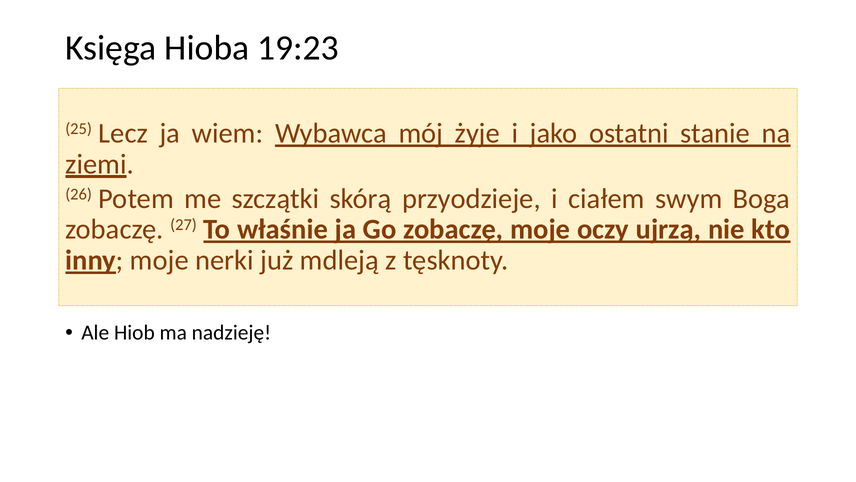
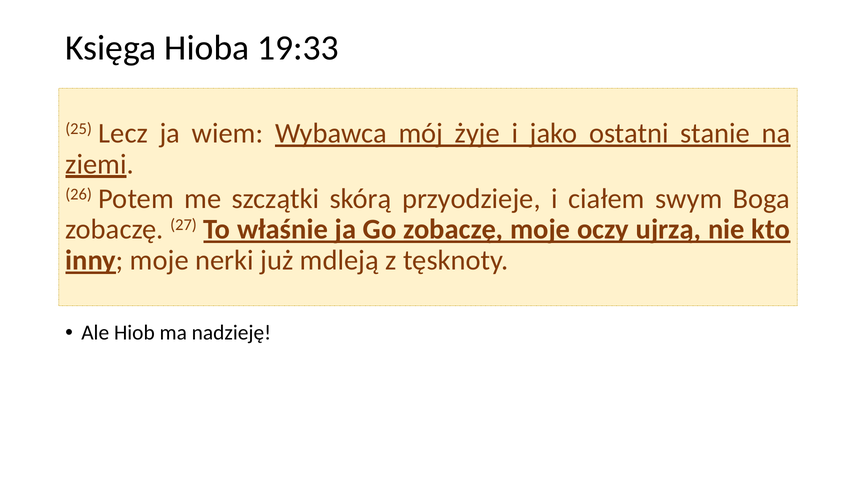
19:23: 19:23 -> 19:33
